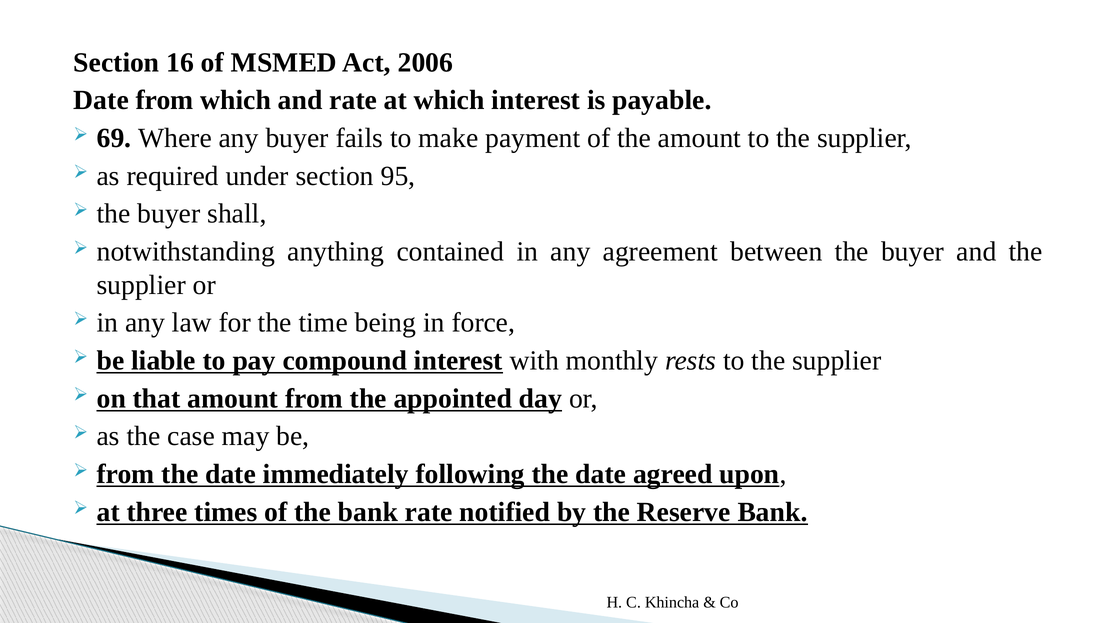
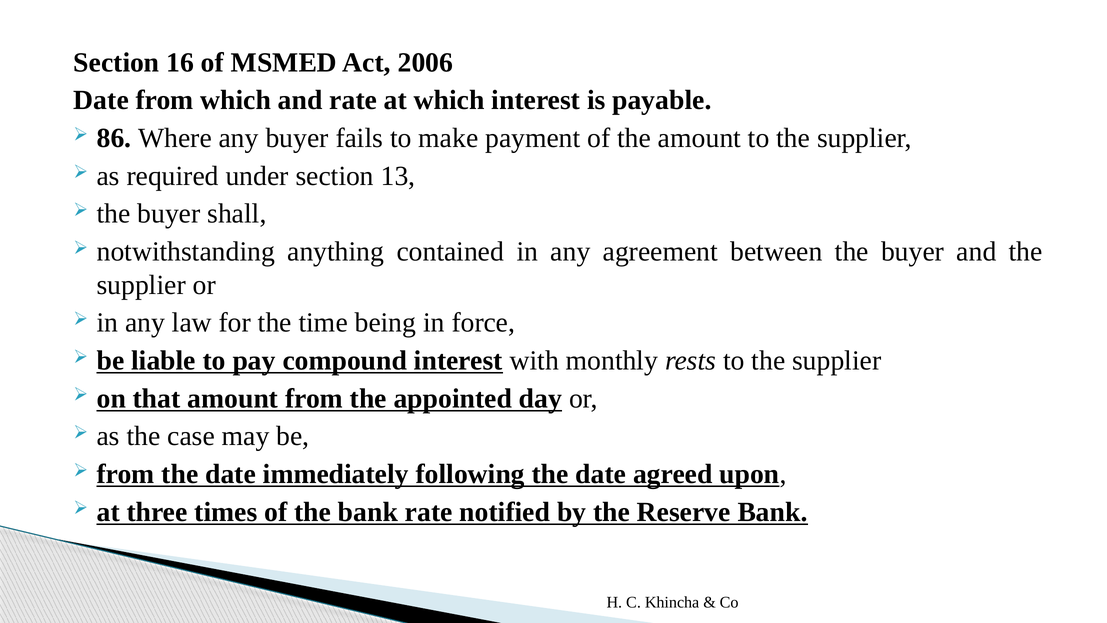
69: 69 -> 86
95: 95 -> 13
